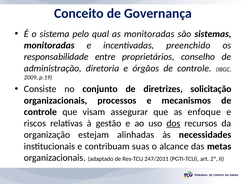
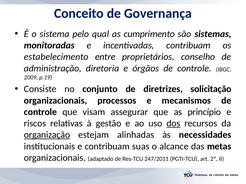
as monitoradas: monitoradas -> cumprimento
incentivadas preenchido: preenchido -> contribuam
responsabilidade: responsabilidade -> estabelecimento
enfoque: enfoque -> princípio
organização underline: none -> present
